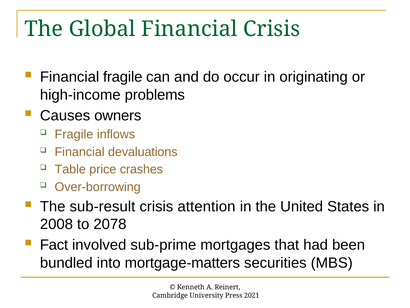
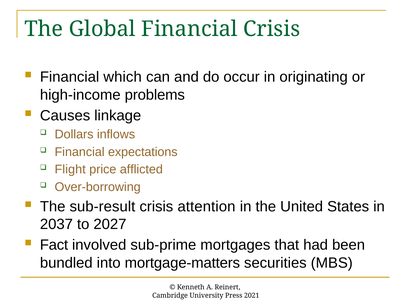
Financial fragile: fragile -> which
owners: owners -> linkage
Fragile at (74, 134): Fragile -> Dollars
devaluations: devaluations -> expectations
Table: Table -> Flight
crashes: crashes -> afflicted
2008: 2008 -> 2037
2078: 2078 -> 2027
